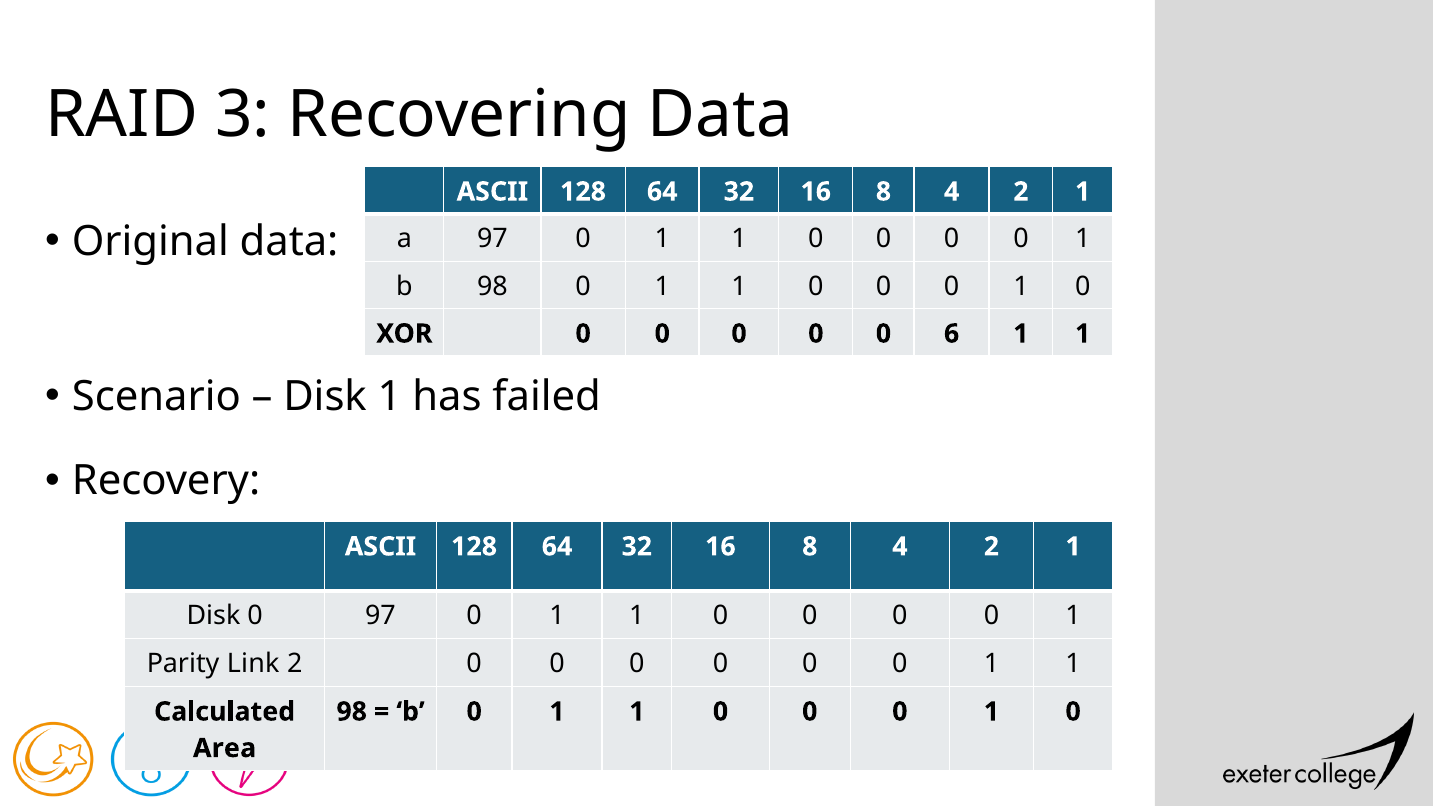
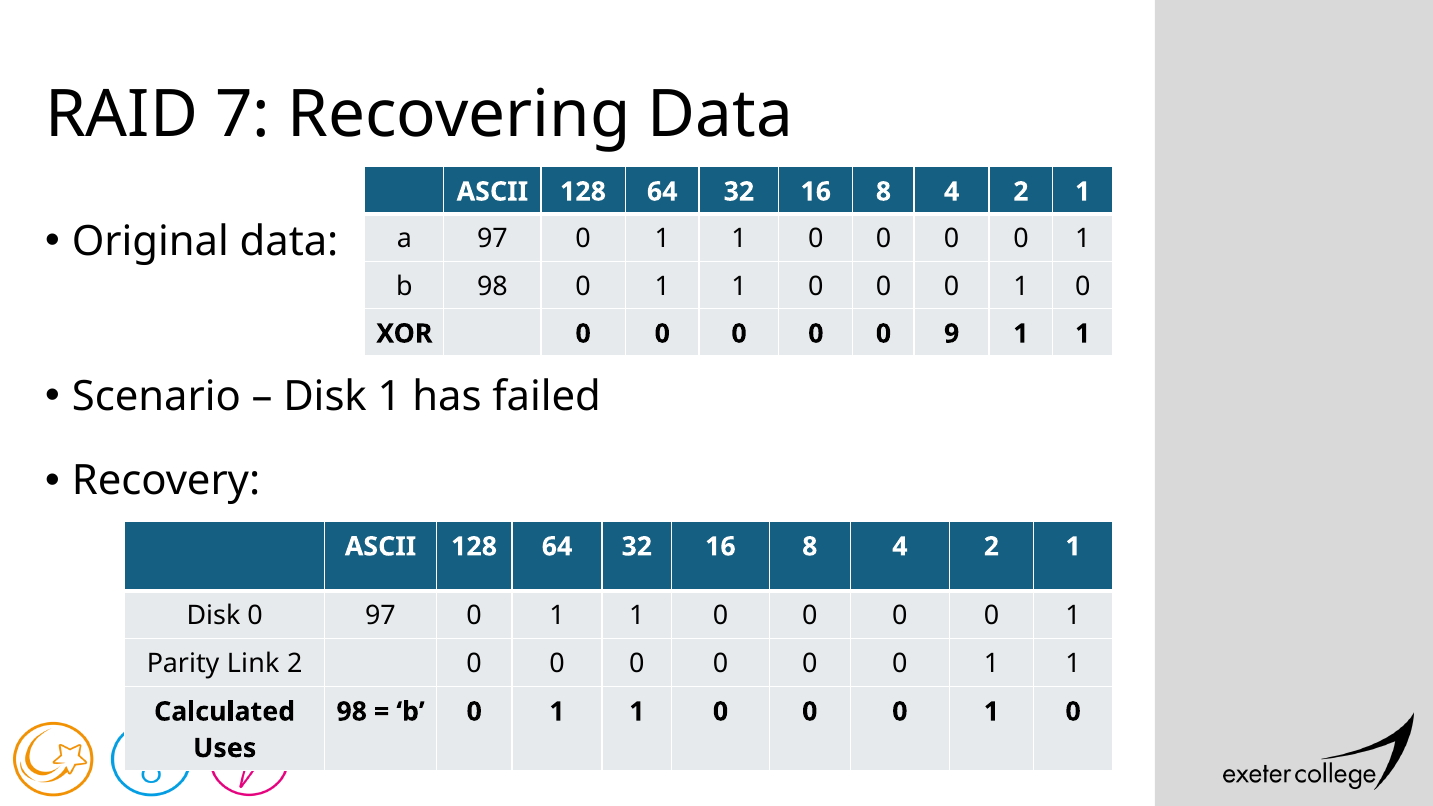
3: 3 -> 7
6: 6 -> 9
Area: Area -> Uses
